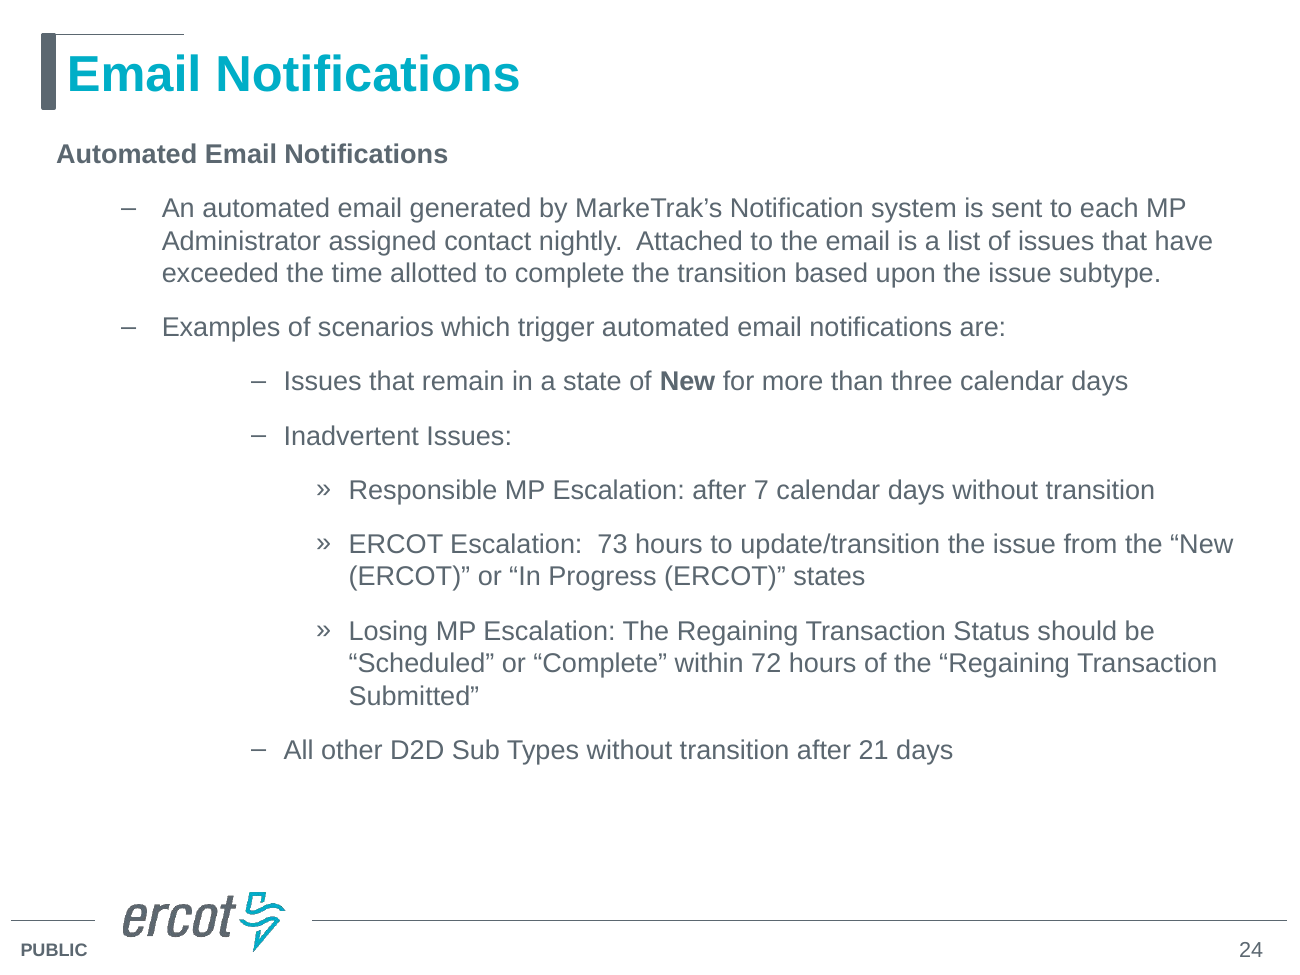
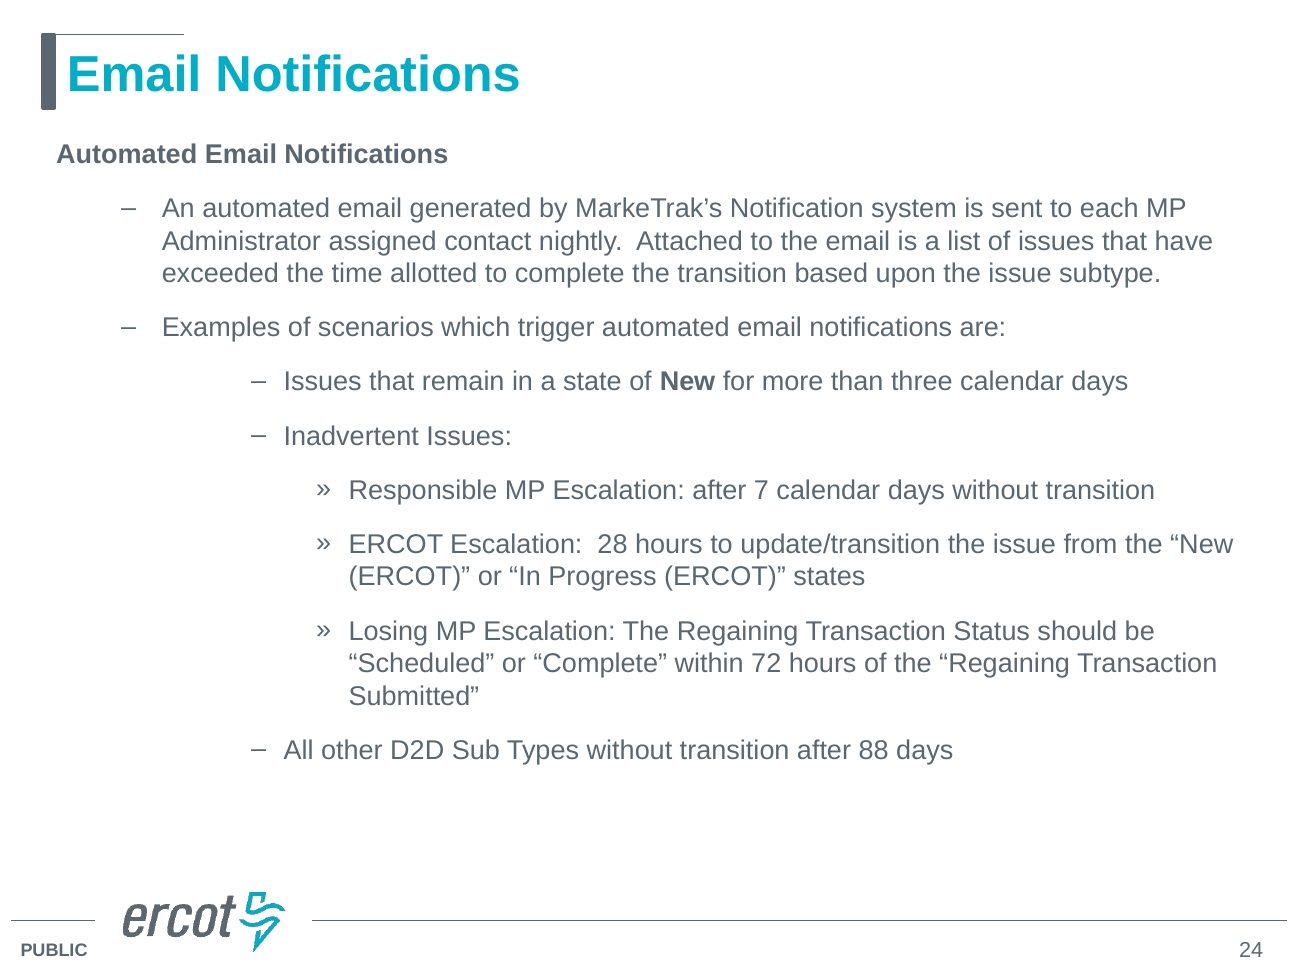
73: 73 -> 28
21: 21 -> 88
